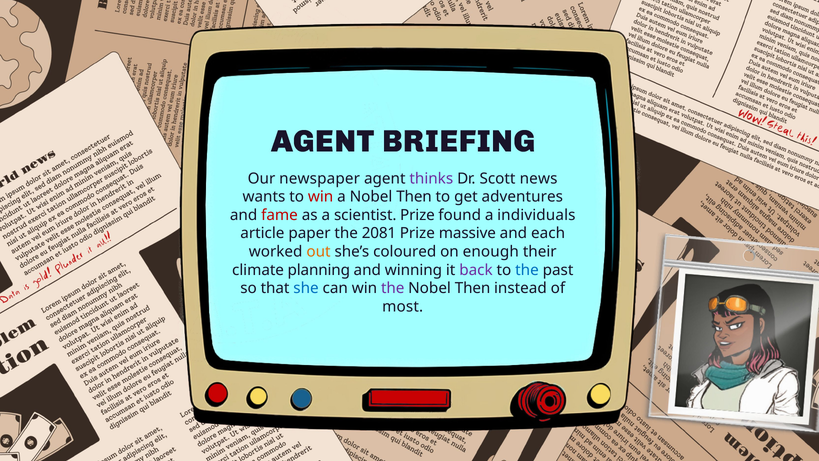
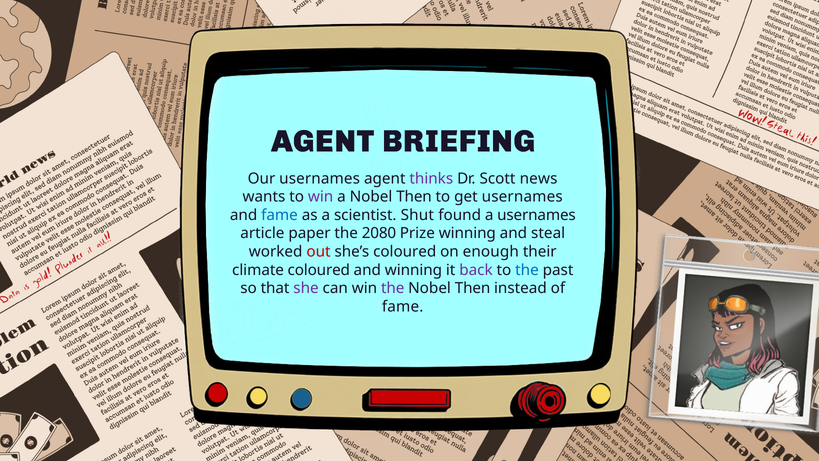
Our newspaper: newspaper -> usernames
win at (321, 197) colour: red -> purple
get adventures: adventures -> usernames
fame at (280, 215) colour: red -> blue
scientist Prize: Prize -> Shut
a individuals: individuals -> usernames
2081: 2081 -> 2080
Prize massive: massive -> winning
each: each -> steal
out colour: orange -> red
climate planning: planning -> coloured
she colour: blue -> purple
most at (403, 307): most -> fame
